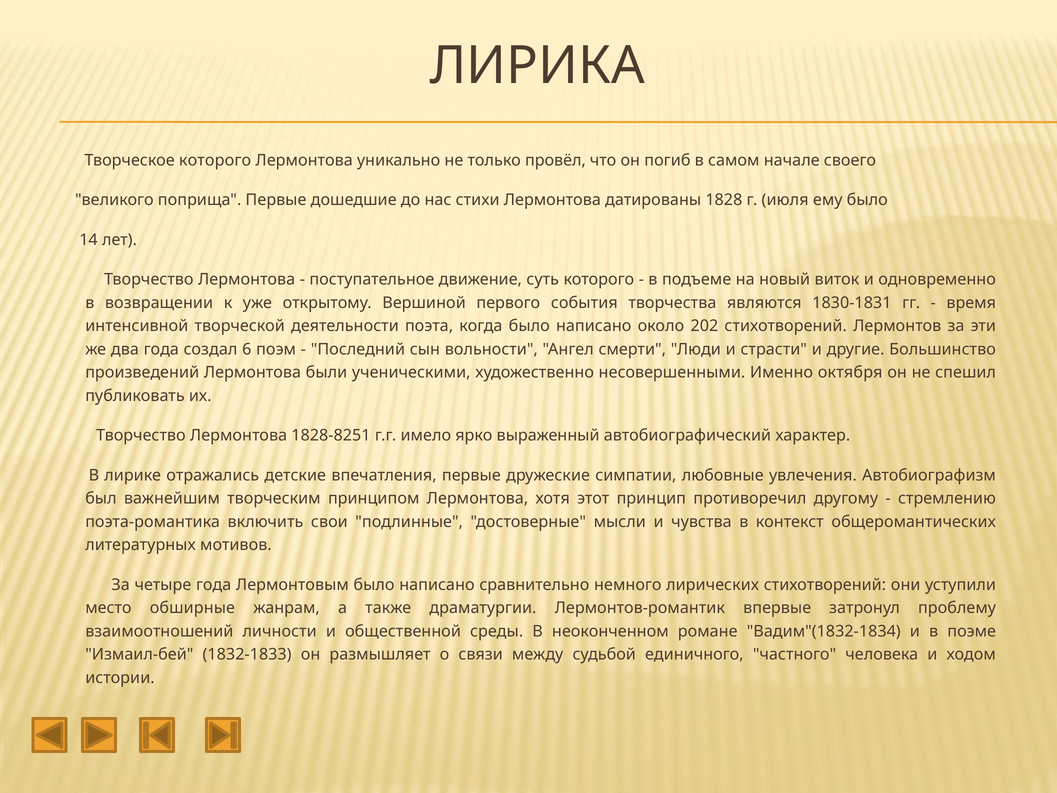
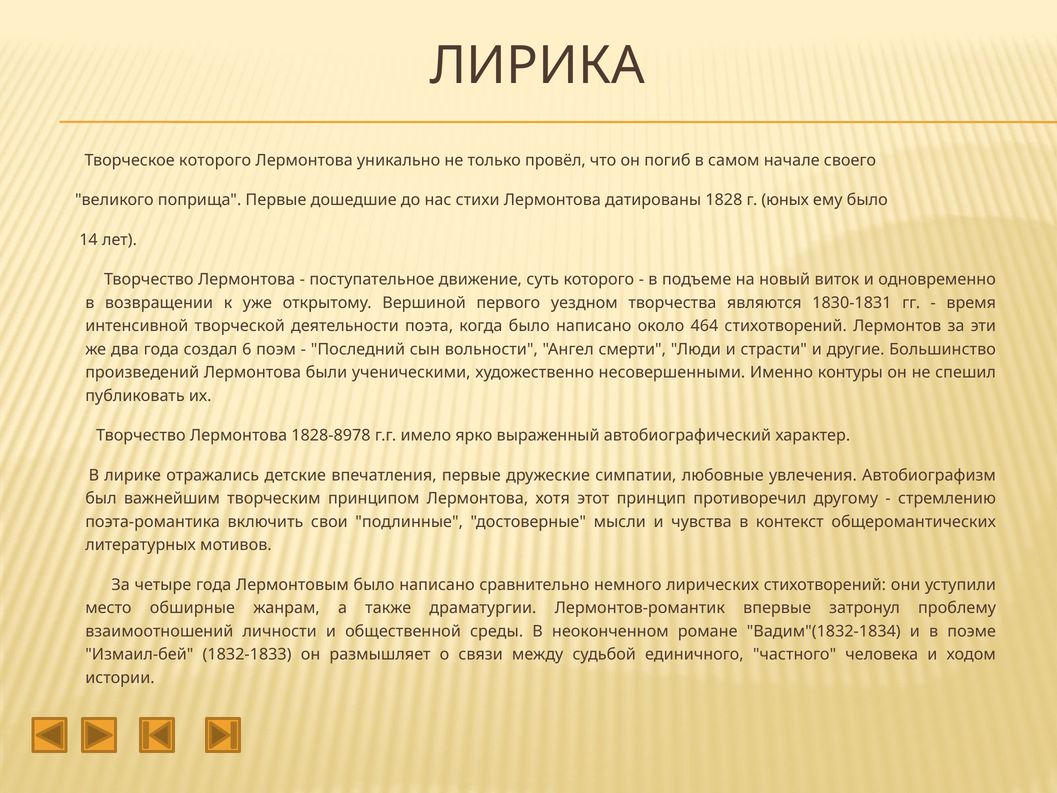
июля: июля -> юных
события: события -> уездном
202: 202 -> 464
октября: октября -> контуры
1828-8251: 1828-8251 -> 1828-8978
